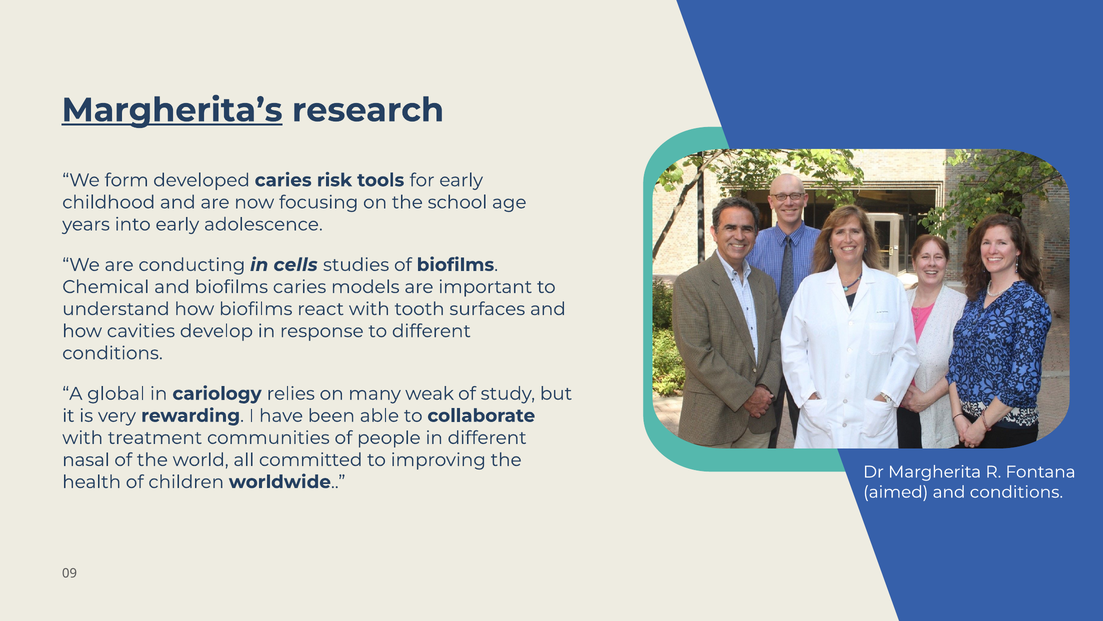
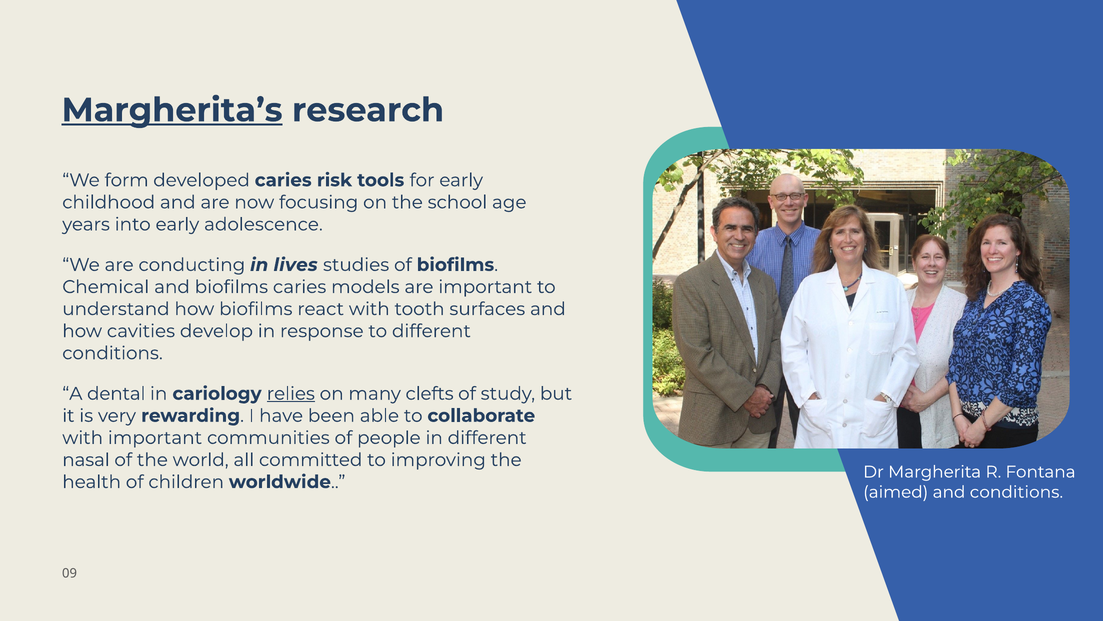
cells: cells -> lives
global: global -> dental
relies underline: none -> present
weak: weak -> clefts
with treatment: treatment -> important
